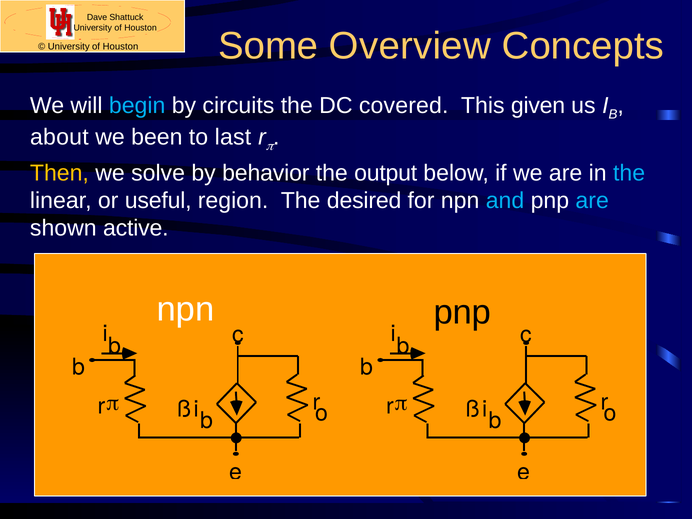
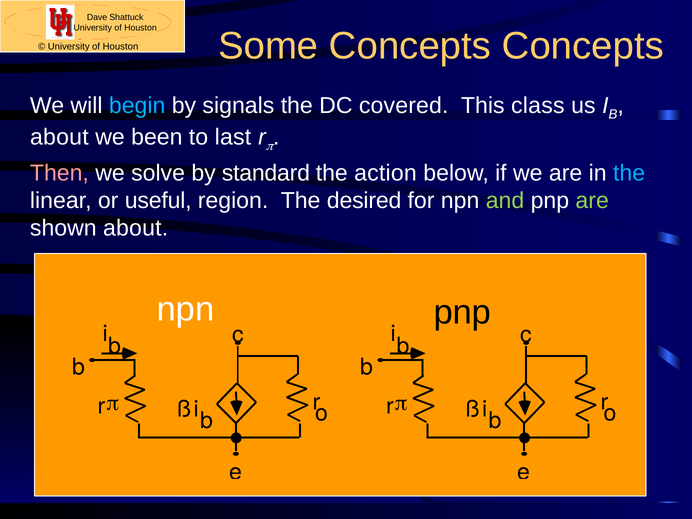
Some Overview: Overview -> Concepts
circuits: circuits -> signals
given: given -> class
Then colour: yellow -> pink
behavior: behavior -> standard
output: output -> action
and colour: light blue -> light green
are at (592, 201) colour: light blue -> light green
shown active: active -> about
